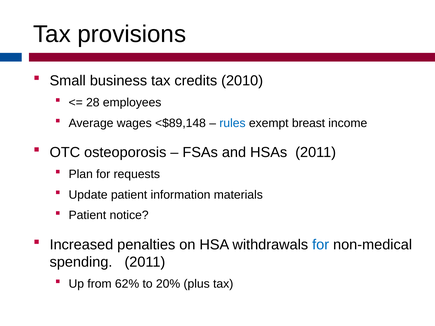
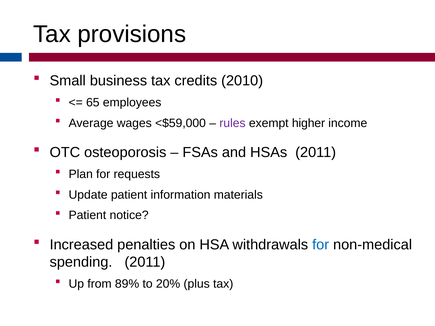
28: 28 -> 65
<$89,148: <$89,148 -> <$59,000
rules colour: blue -> purple
breast: breast -> higher
62%: 62% -> 89%
